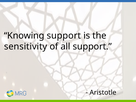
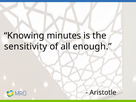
Knowing support: support -> minutes
all support: support -> enough
